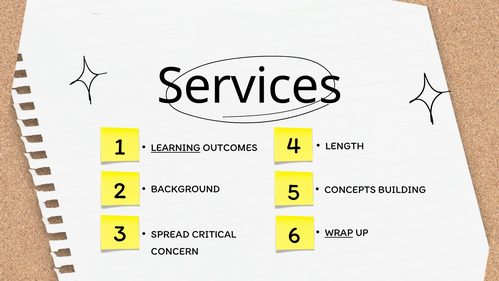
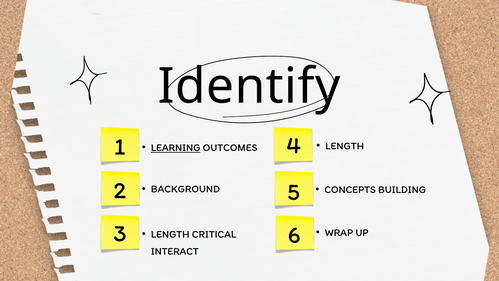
Services: Services -> Identify
WRAP underline: present -> none
SPREAD at (170, 234): SPREAD -> LENGTH
CONCERN: CONCERN -> INTERACT
